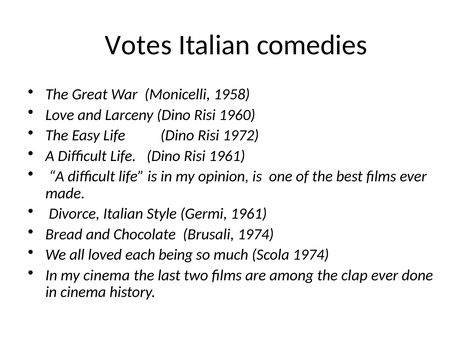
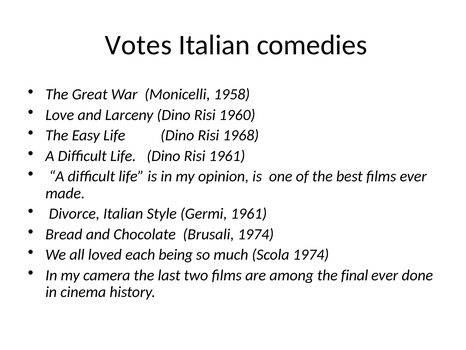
1972: 1972 -> 1968
my cinema: cinema -> camera
clap: clap -> final
